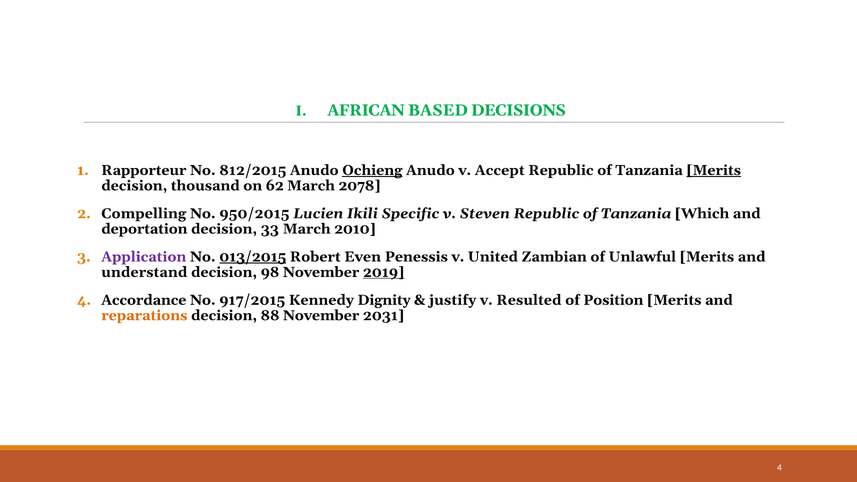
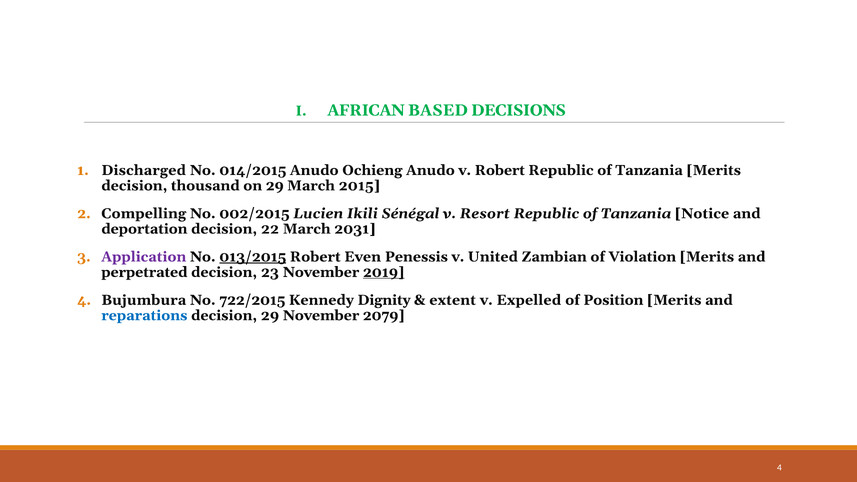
Rapporteur: Rapporteur -> Discharged
812/2015: 812/2015 -> 014/2015
Ochieng underline: present -> none
v Accept: Accept -> Robert
Merits at (714, 170) underline: present -> none
on 62: 62 -> 29
2078: 2078 -> 2015
950/2015: 950/2015 -> 002/2015
Specific: Specific -> Sénégal
Steven: Steven -> Resort
Which: Which -> Notice
33: 33 -> 22
2010: 2010 -> 2031
Unlawful: Unlawful -> Violation
understand: understand -> perpetrated
98: 98 -> 23
Accordance: Accordance -> Bujumbura
917/2015: 917/2015 -> 722/2015
justify: justify -> extent
Resulted: Resulted -> Expelled
reparations colour: orange -> blue
decision 88: 88 -> 29
2031: 2031 -> 2079
